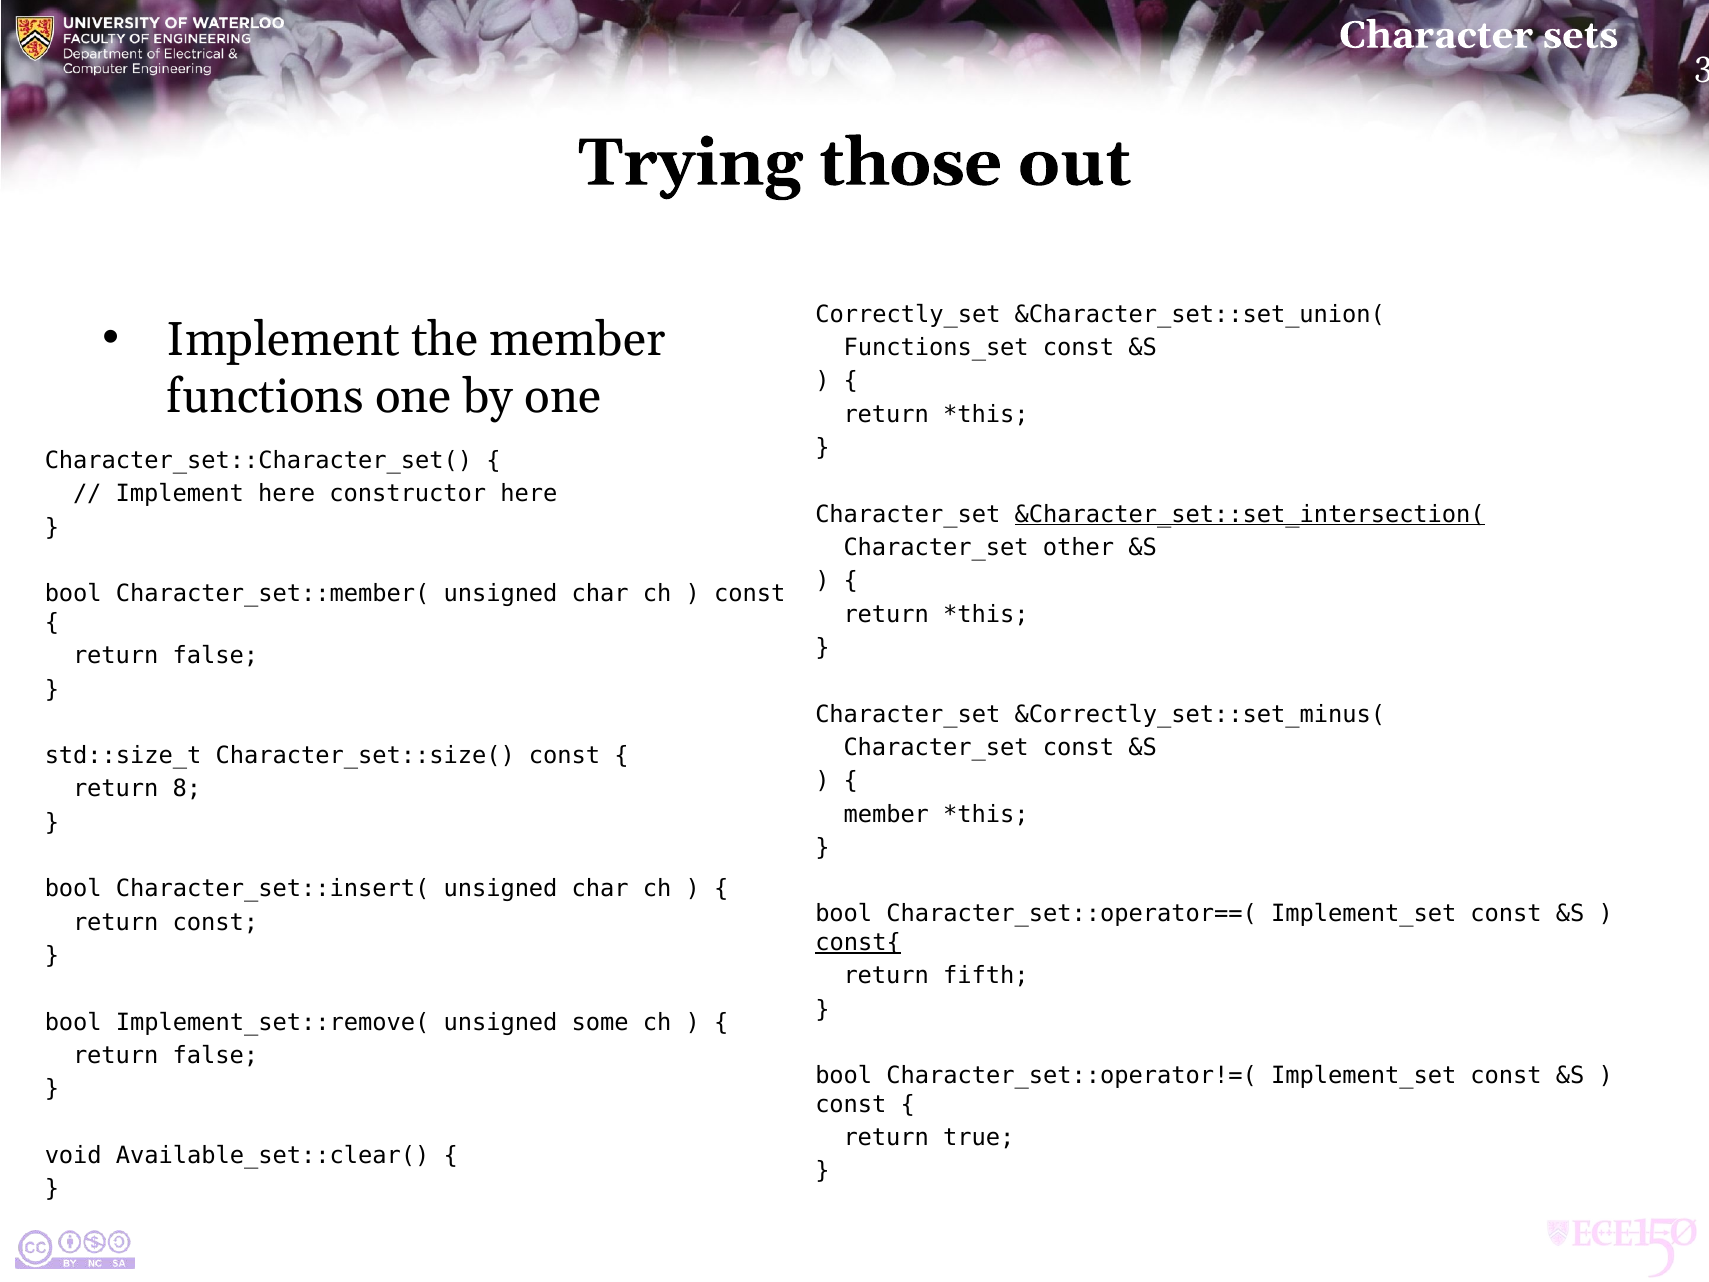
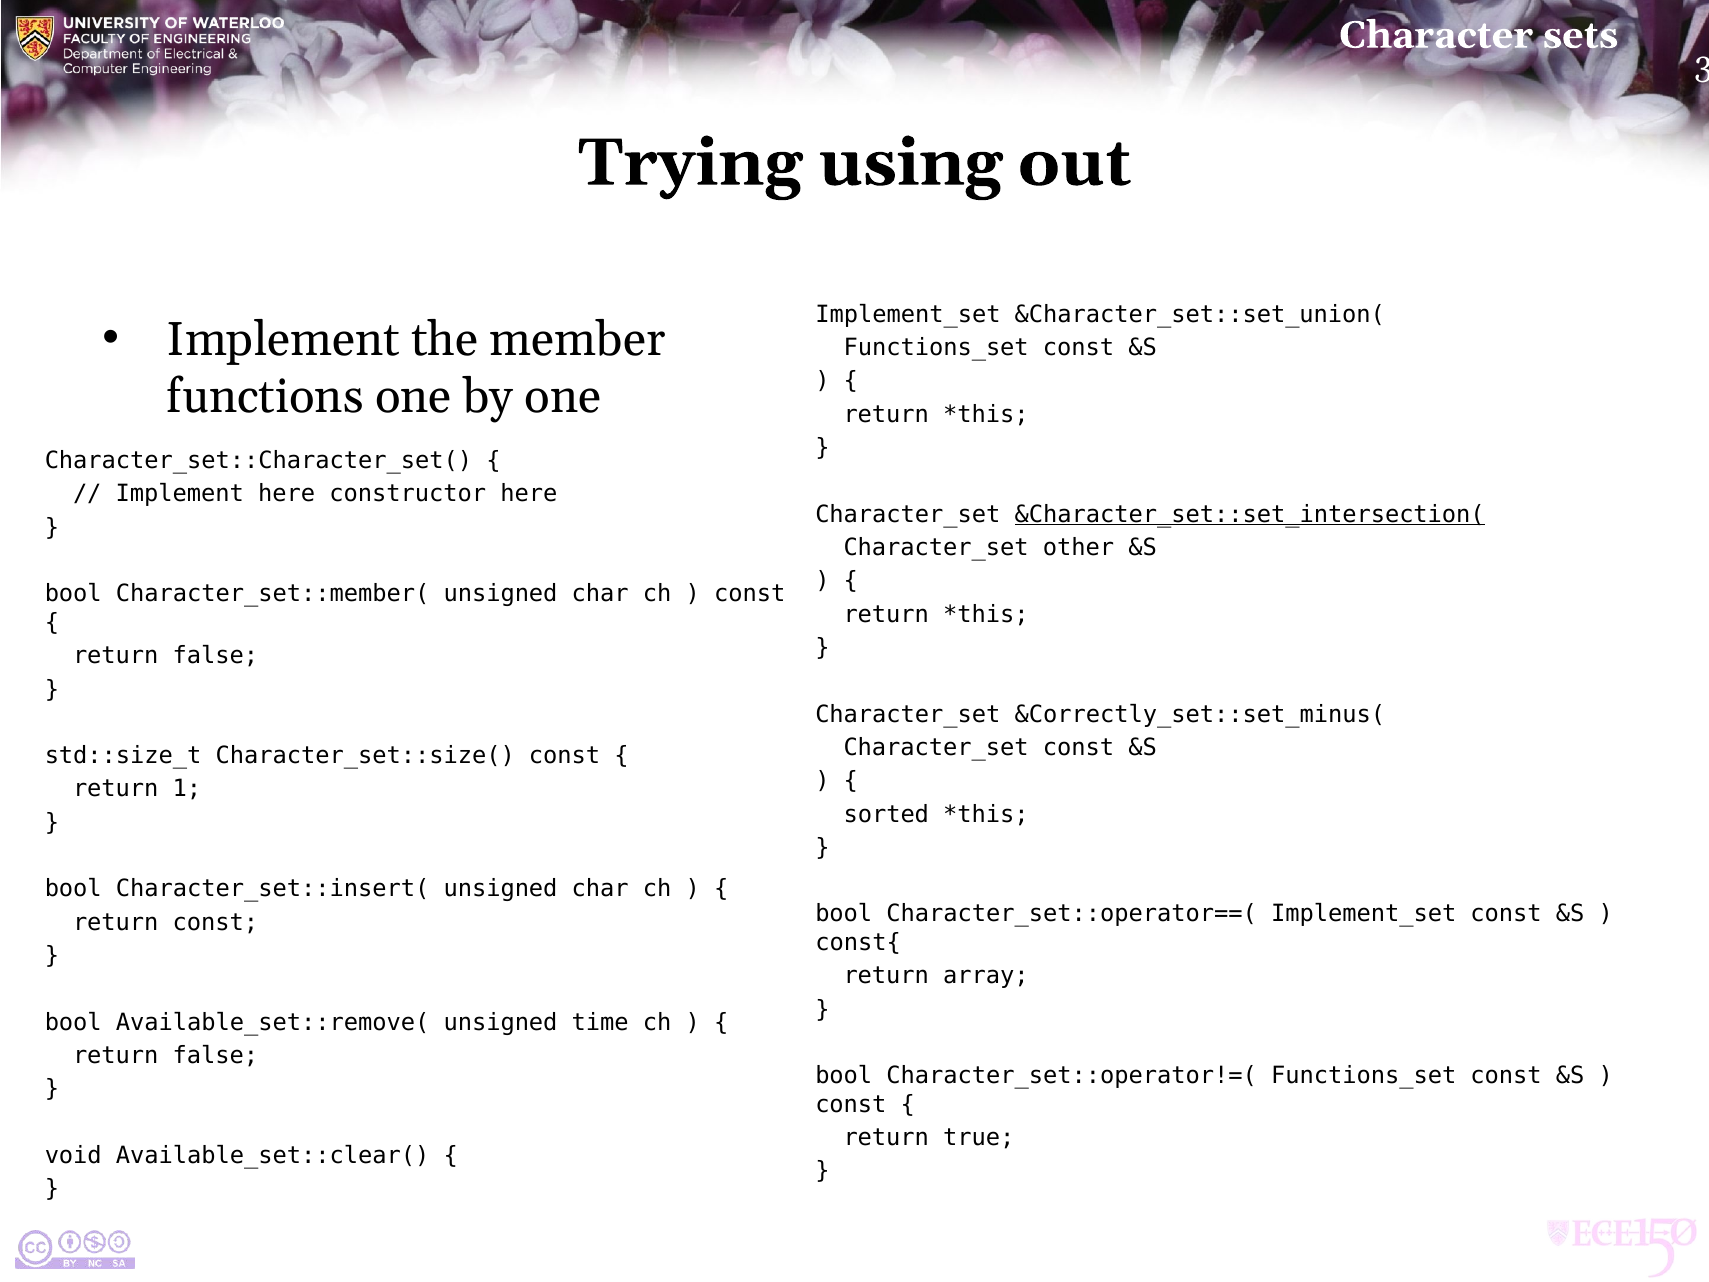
those: those -> using
Correctly_set at (908, 314): Correctly_set -> Implement_set
8: 8 -> 1
member at (886, 814): member -> sorted
const{ underline: present -> none
fifth: fifth -> array
Implement_set::remove(: Implement_set::remove( -> Available_set::remove(
some: some -> time
Character_set::operator!=( Implement_set: Implement_set -> Functions_set
